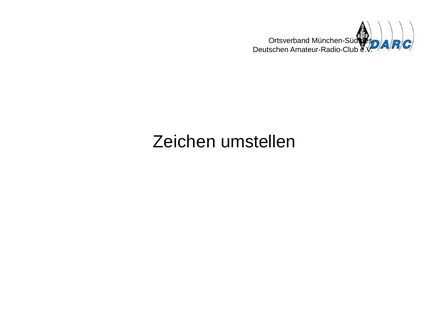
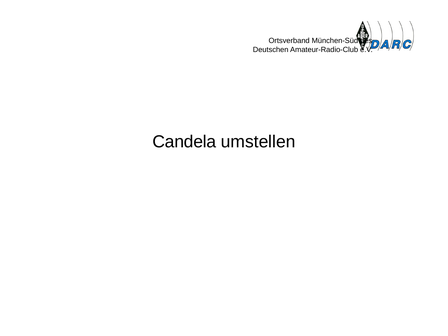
Zeichen: Zeichen -> Candela
